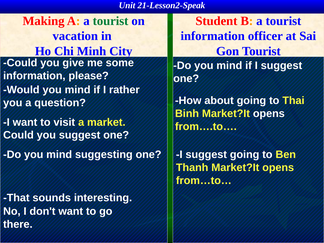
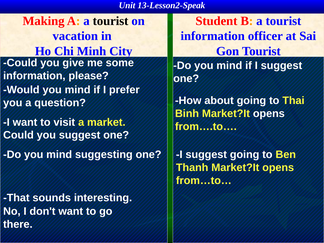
21-Lesson2-Speak: 21-Lesson2-Speak -> 13-Lesson2-Speak
tourist at (111, 21) colour: green -> black
rather: rather -> prefer
